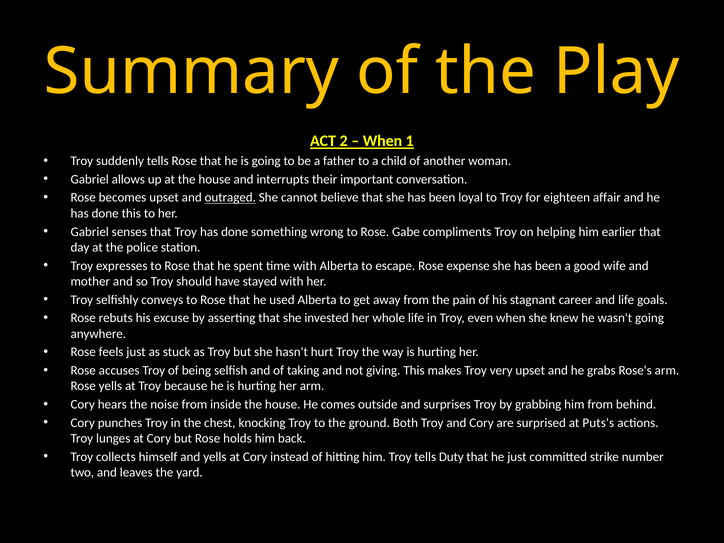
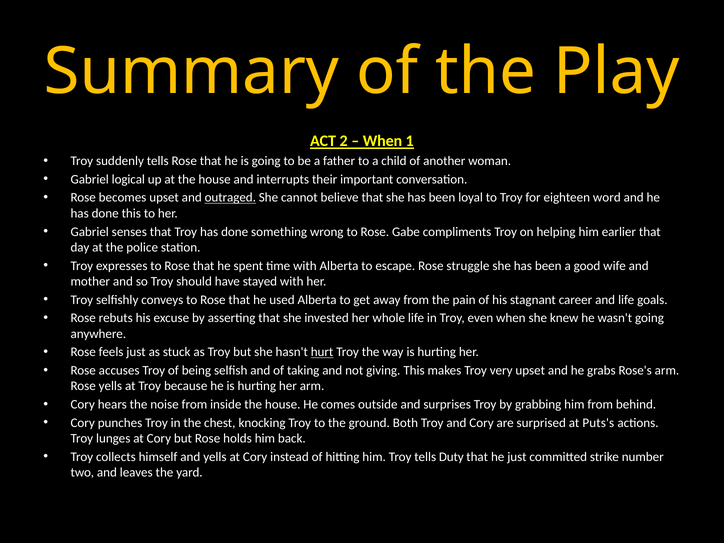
allows: allows -> logical
affair: affair -> word
expense: expense -> struggle
hurt underline: none -> present
